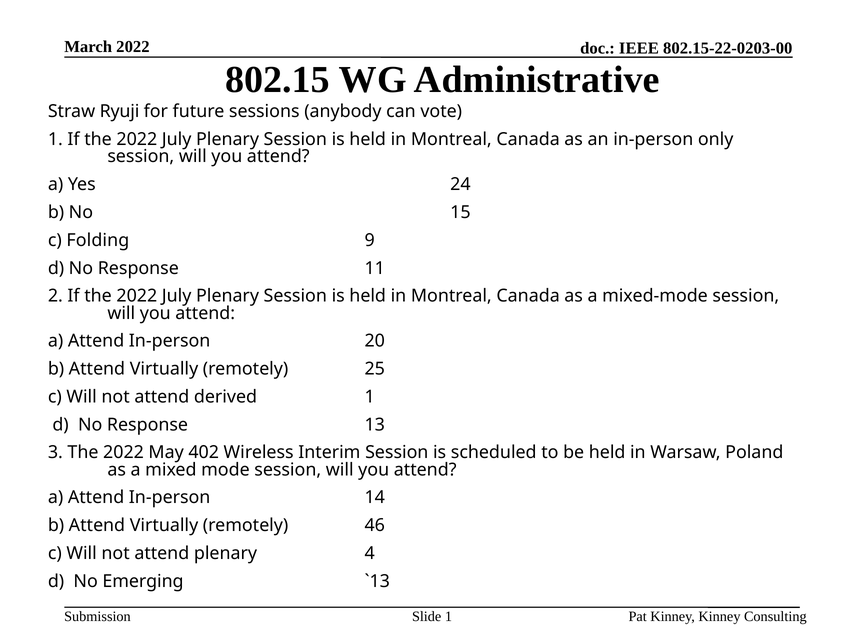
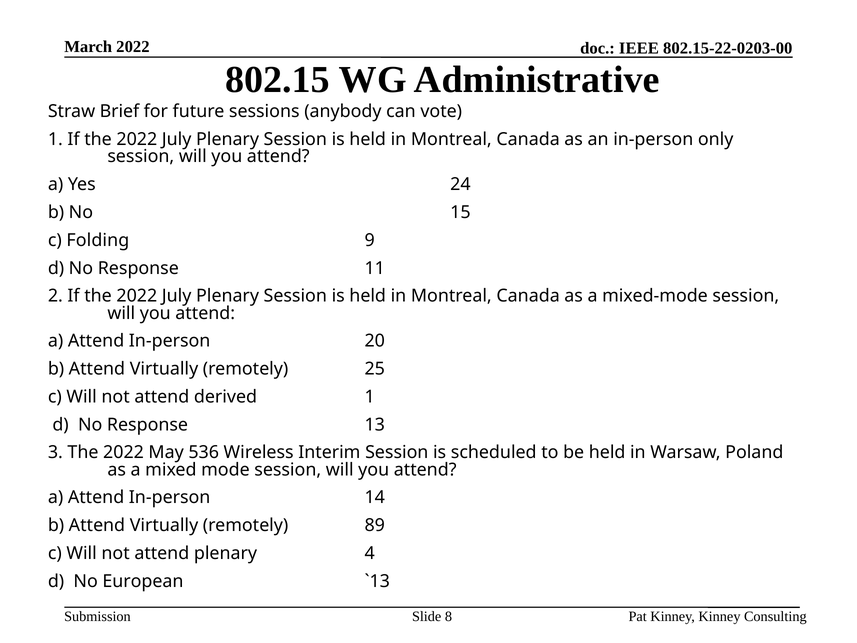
Ryuji: Ryuji -> Brief
402: 402 -> 536
46: 46 -> 89
Emerging: Emerging -> European
Slide 1: 1 -> 8
